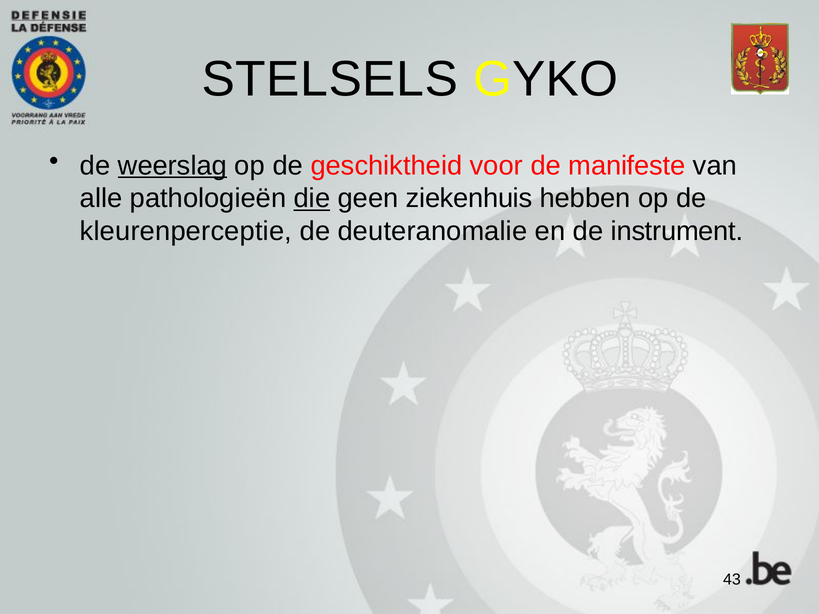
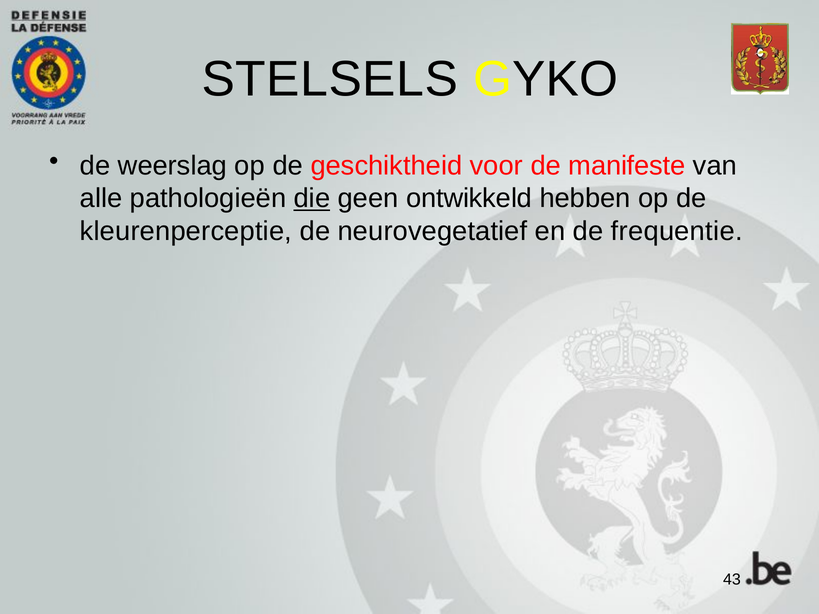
weerslag underline: present -> none
ziekenhuis: ziekenhuis -> ontwikkeld
deuteranomalie: deuteranomalie -> neurovegetatief
instrument: instrument -> frequentie
